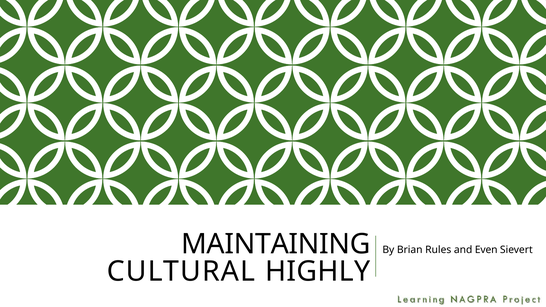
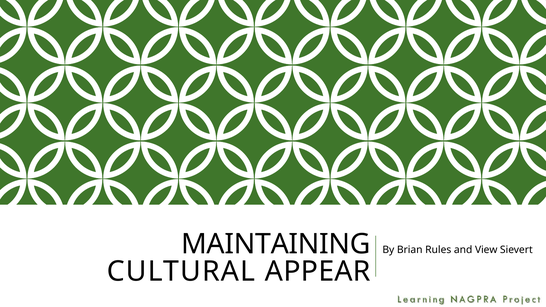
Even: Even -> View
HIGHLY: HIGHLY -> APPEAR
